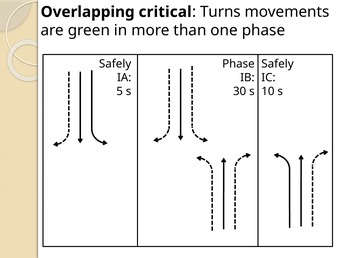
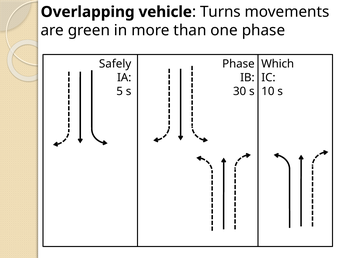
critical: critical -> vehicle
Safely at (278, 64): Safely -> Which
